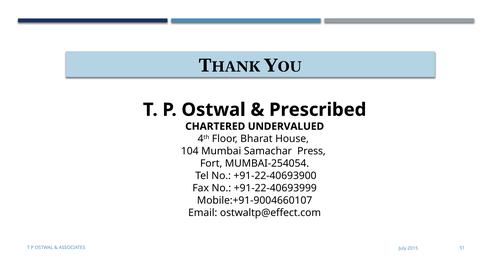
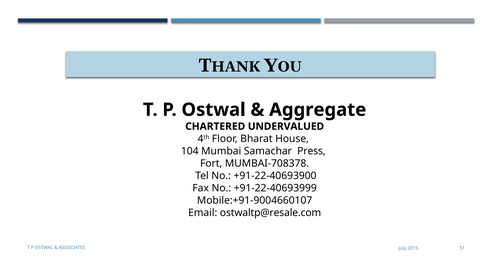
Prescribed: Prescribed -> Aggregate
MUMBAI-254054: MUMBAI-254054 -> MUMBAI-708378
ostwaltp@effect.com: ostwaltp@effect.com -> ostwaltp@resale.com
